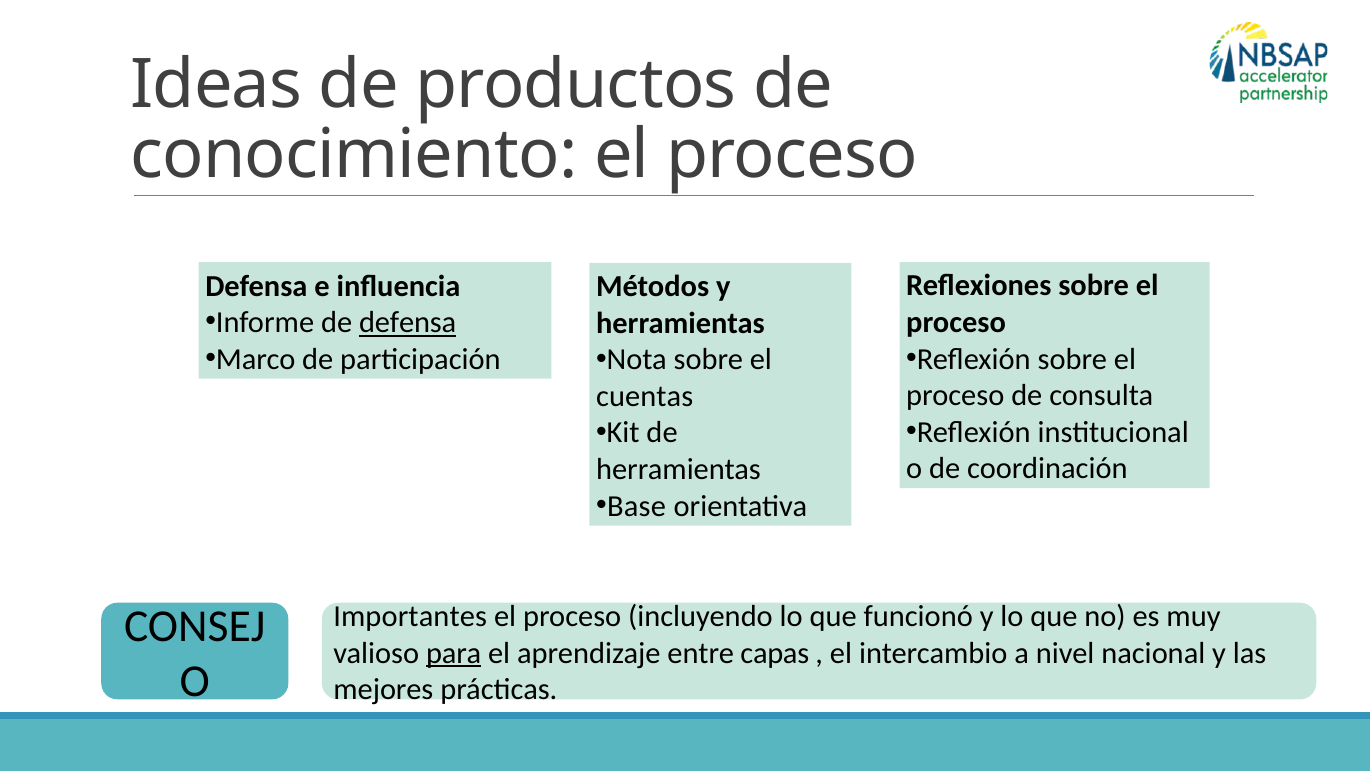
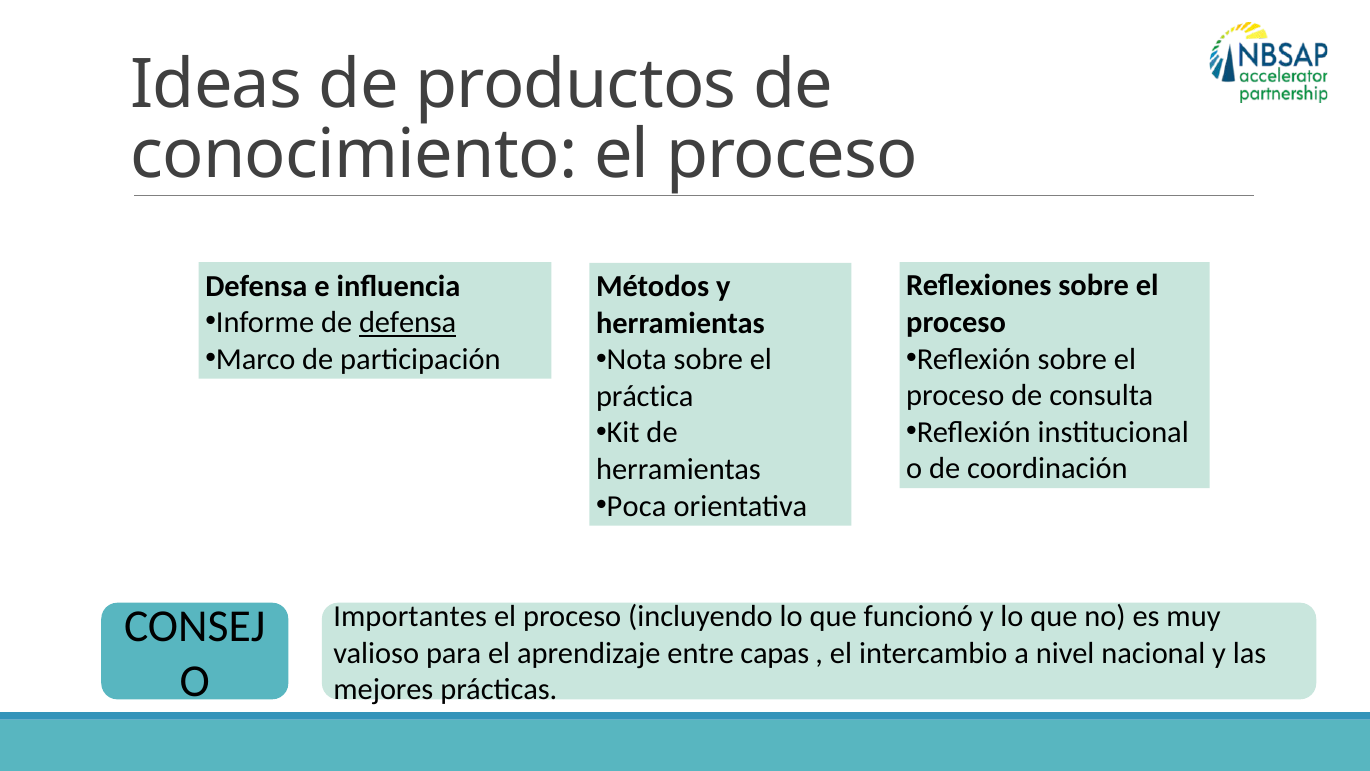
cuentas: cuentas -> práctica
Base: Base -> Poca
para underline: present -> none
